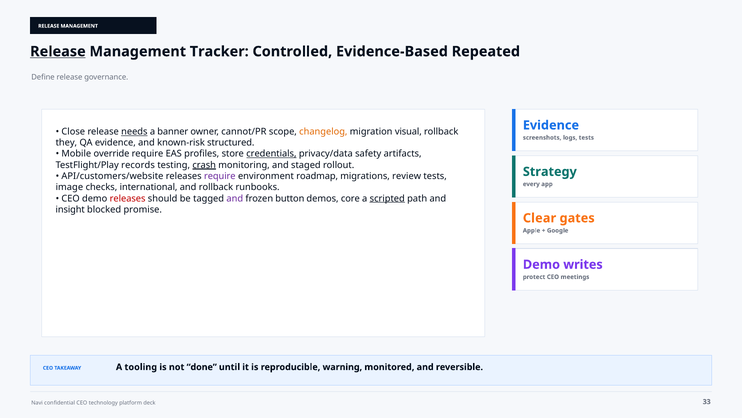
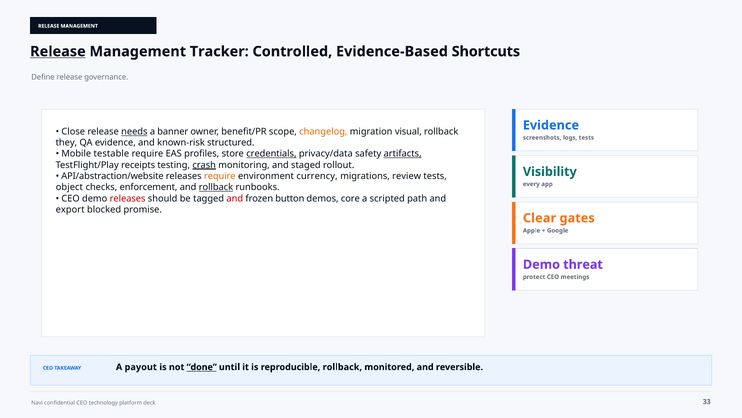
Repeated: Repeated -> Shortcuts
cannot/PR: cannot/PR -> benefit/PR
override: override -> testable
artifacts underline: none -> present
records: records -> receipts
Strategy: Strategy -> Visibility
API/customers/website: API/customers/website -> API/abstraction/website
require at (220, 176) colour: purple -> orange
roadmap: roadmap -> currency
image: image -> object
international: international -> enforcement
rollback at (216, 187) underline: none -> present
and at (235, 198) colour: purple -> red
scripted underline: present -> none
insight: insight -> export
writes: writes -> threat
tooling: tooling -> payout
done underline: none -> present
reproducible warning: warning -> rollback
